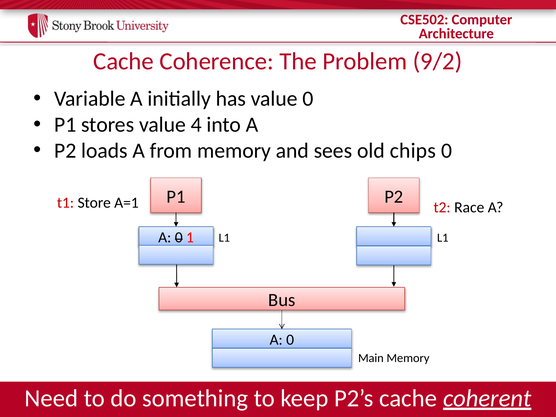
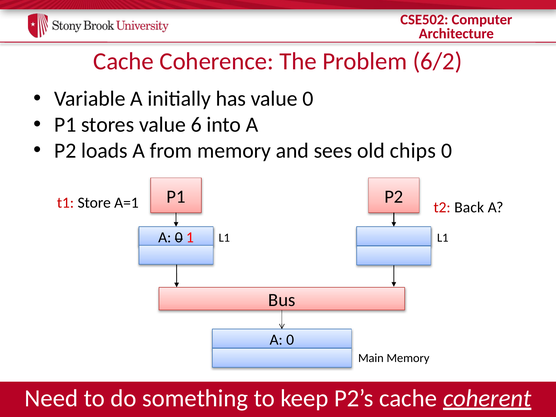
9/2: 9/2 -> 6/2
4: 4 -> 6
Race: Race -> Back
